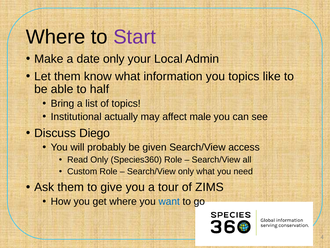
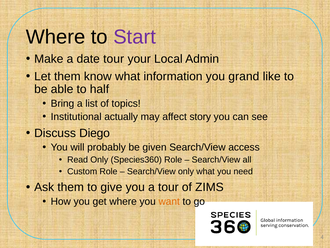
date only: only -> tour
you topics: topics -> grand
male: male -> story
want colour: blue -> orange
